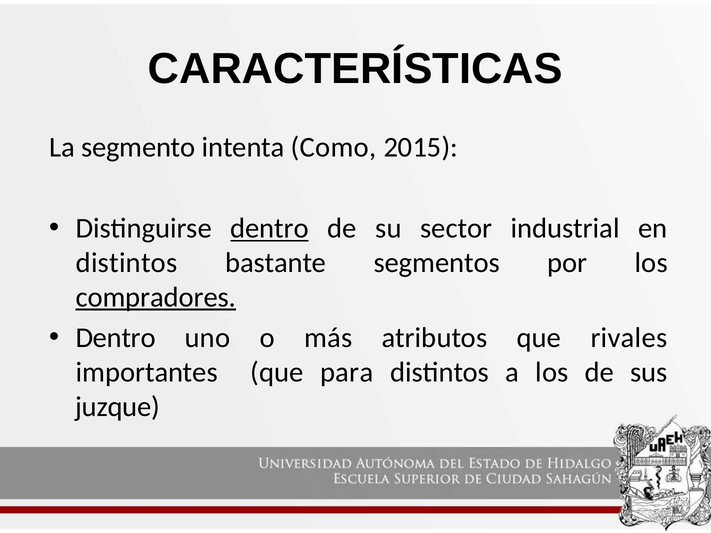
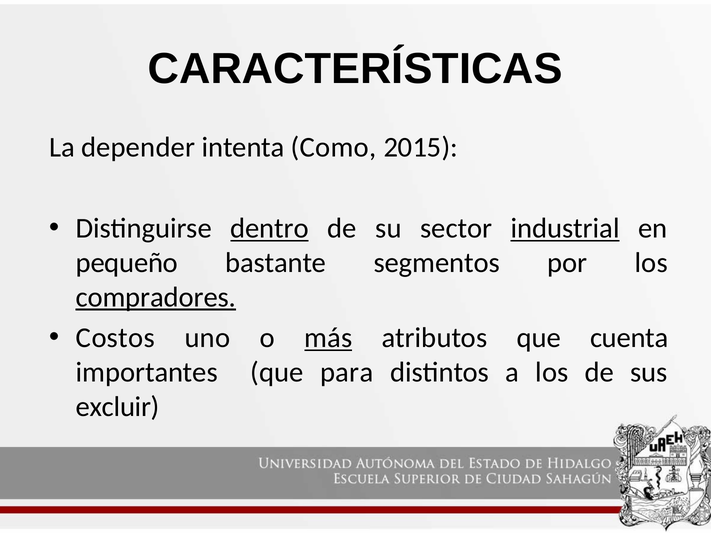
segmento: segmento -> depender
industrial underline: none -> present
distintos at (127, 263): distintos -> pequeño
Dentro at (116, 338): Dentro -> Costos
más underline: none -> present
rivales: rivales -> cuenta
juzque: juzque -> excluir
